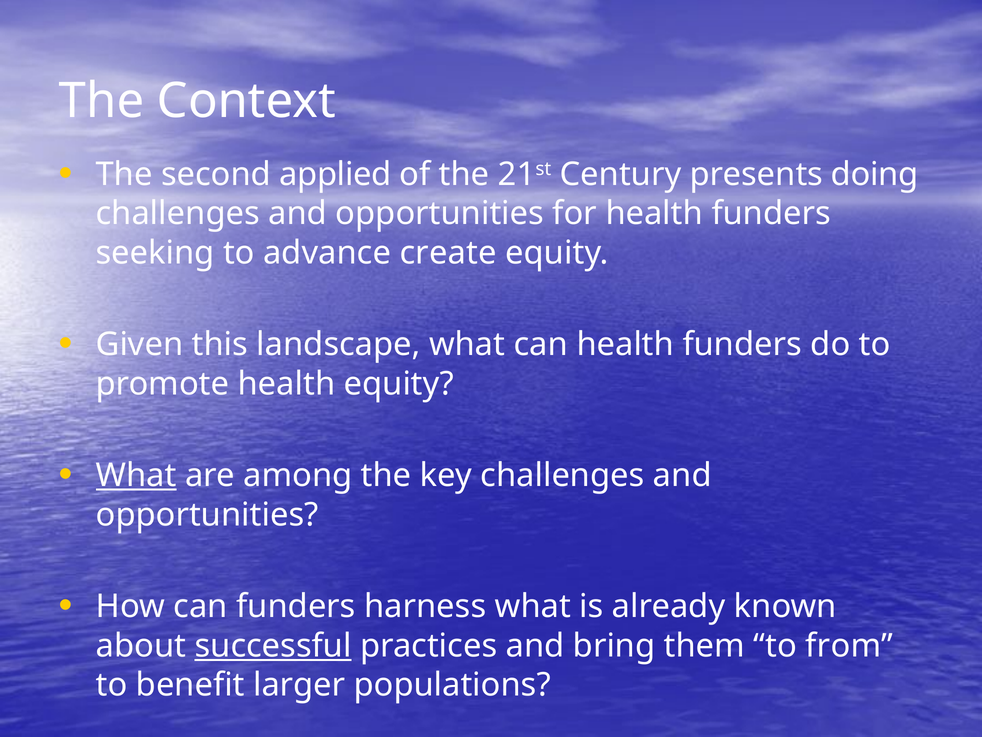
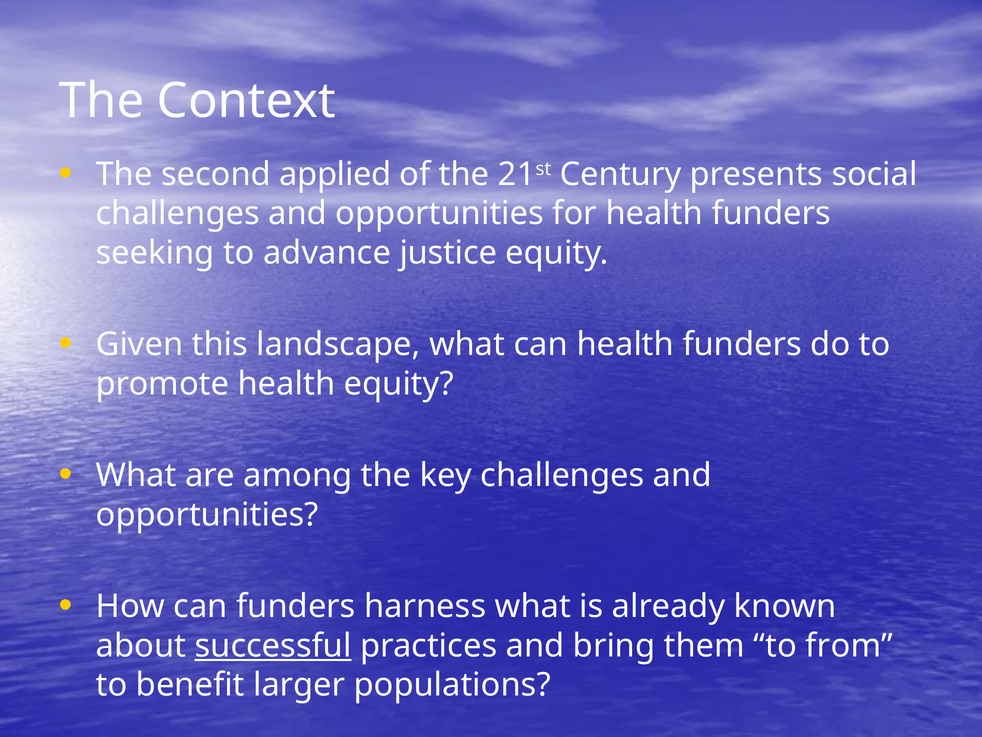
doing: doing -> social
create: create -> justice
What at (136, 475) underline: present -> none
